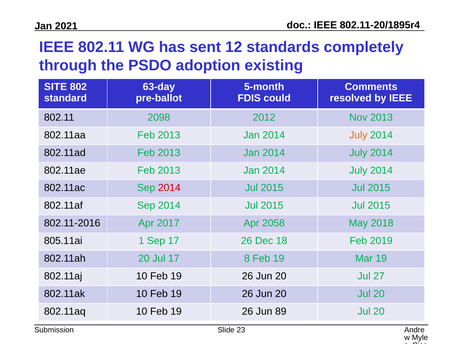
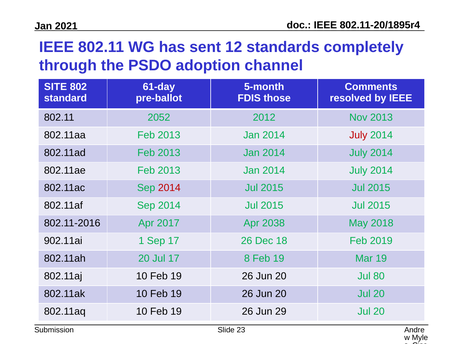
existing: existing -> channel
63-day: 63-day -> 61-day
could: could -> those
2098: 2098 -> 2052
July at (358, 135) colour: orange -> red
2058: 2058 -> 2038
805.11ai: 805.11ai -> 902.11ai
27: 27 -> 80
89: 89 -> 29
